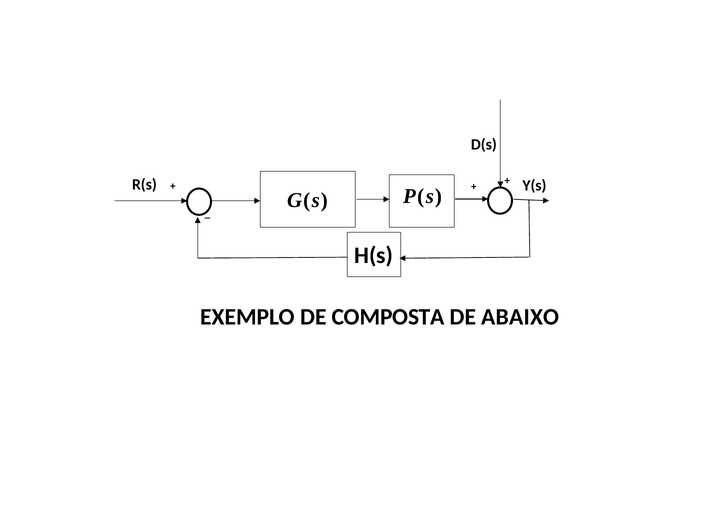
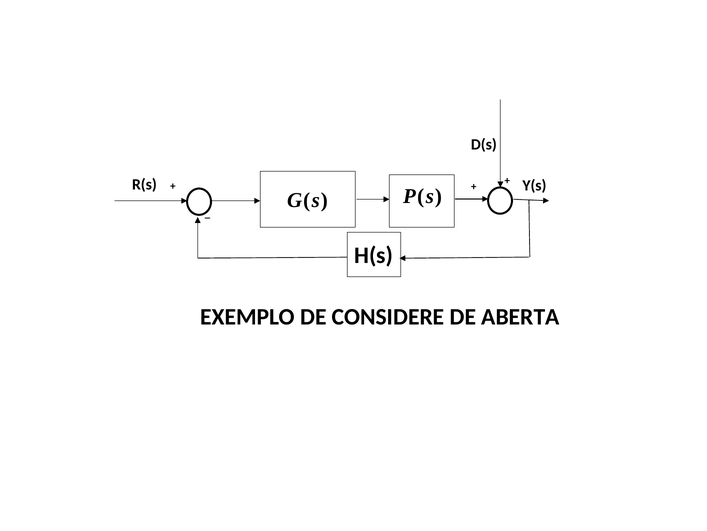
COMPOSTA: COMPOSTA -> CONSIDERE
ABAIXO: ABAIXO -> ABERTA
